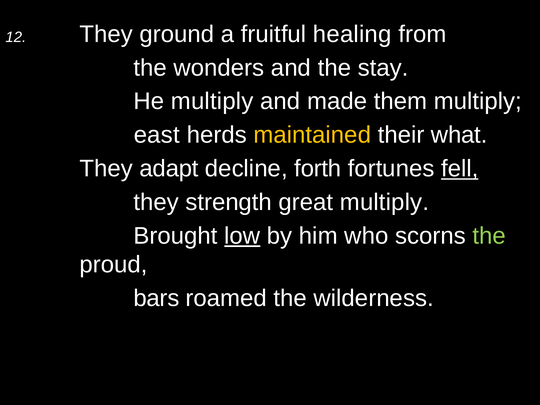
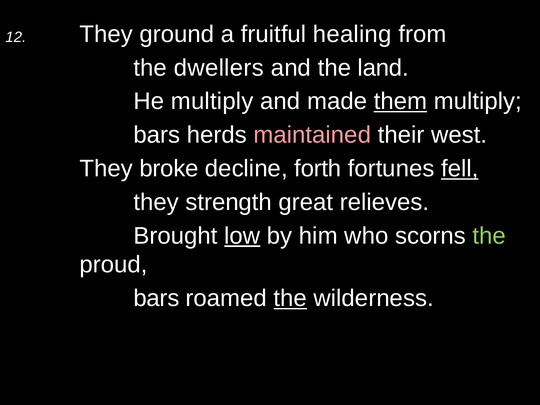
wonders: wonders -> dwellers
stay: stay -> land
them underline: none -> present
east at (157, 135): east -> bars
maintained colour: yellow -> pink
what: what -> west
adapt: adapt -> broke
great multiply: multiply -> relieves
the at (290, 298) underline: none -> present
